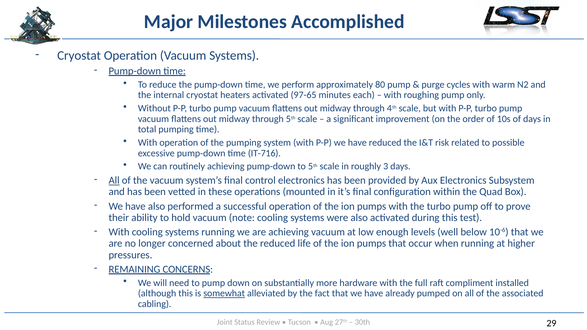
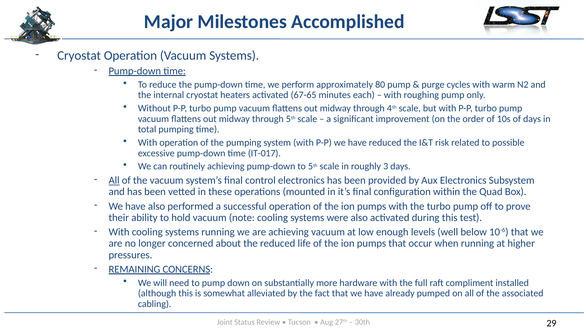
97-65: 97-65 -> 67-65
IT-716: IT-716 -> IT-017
somewhat underline: present -> none
